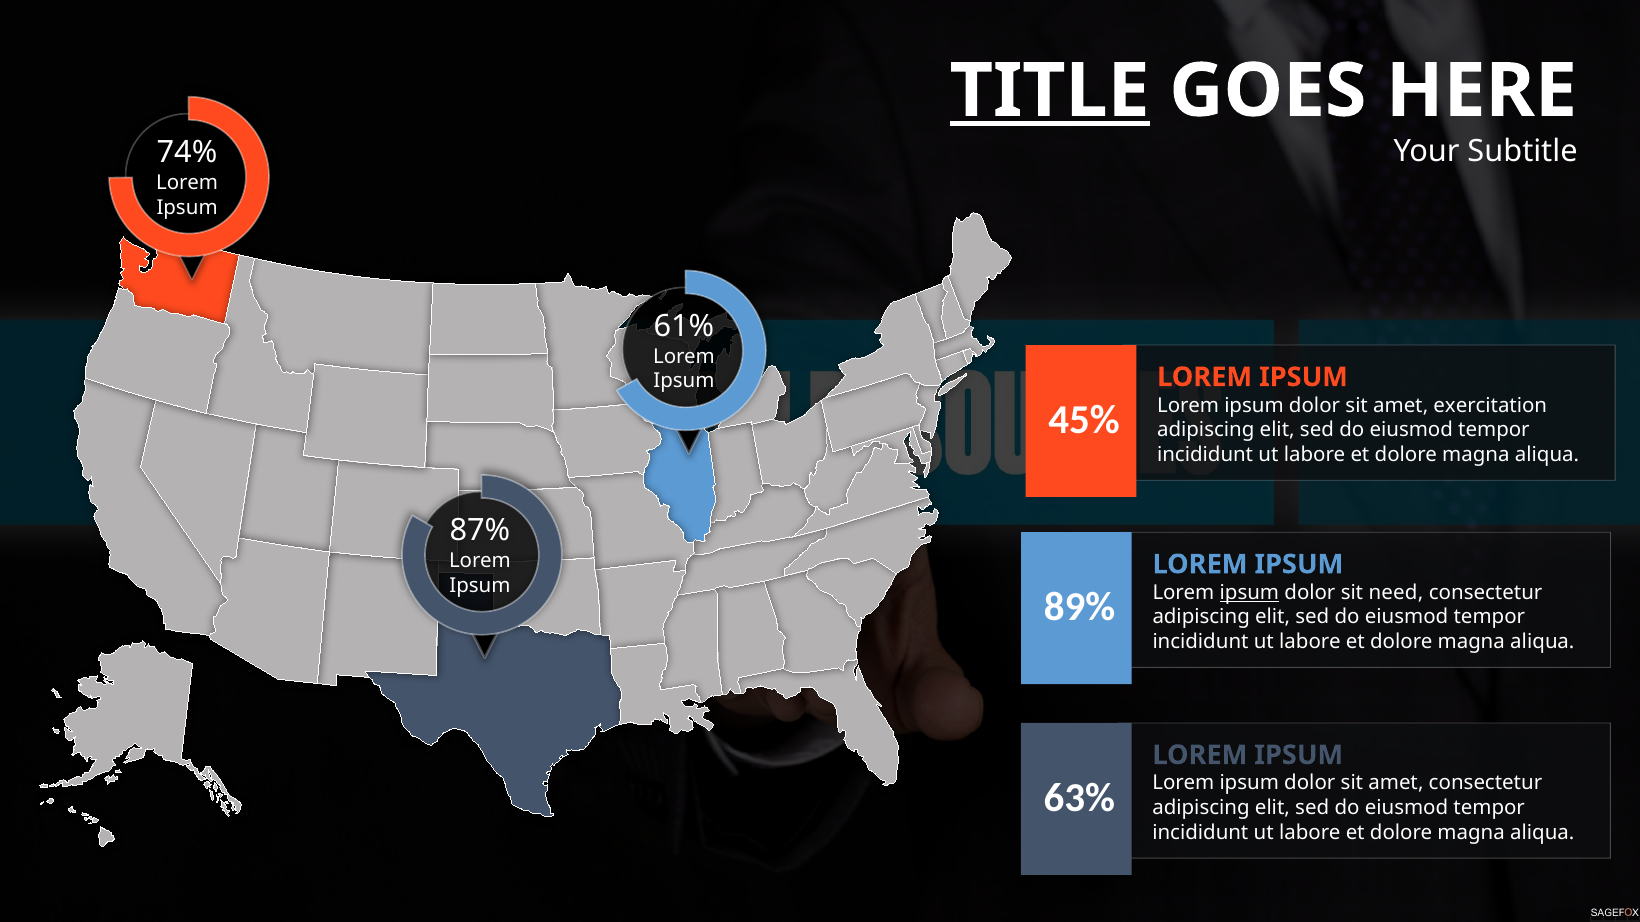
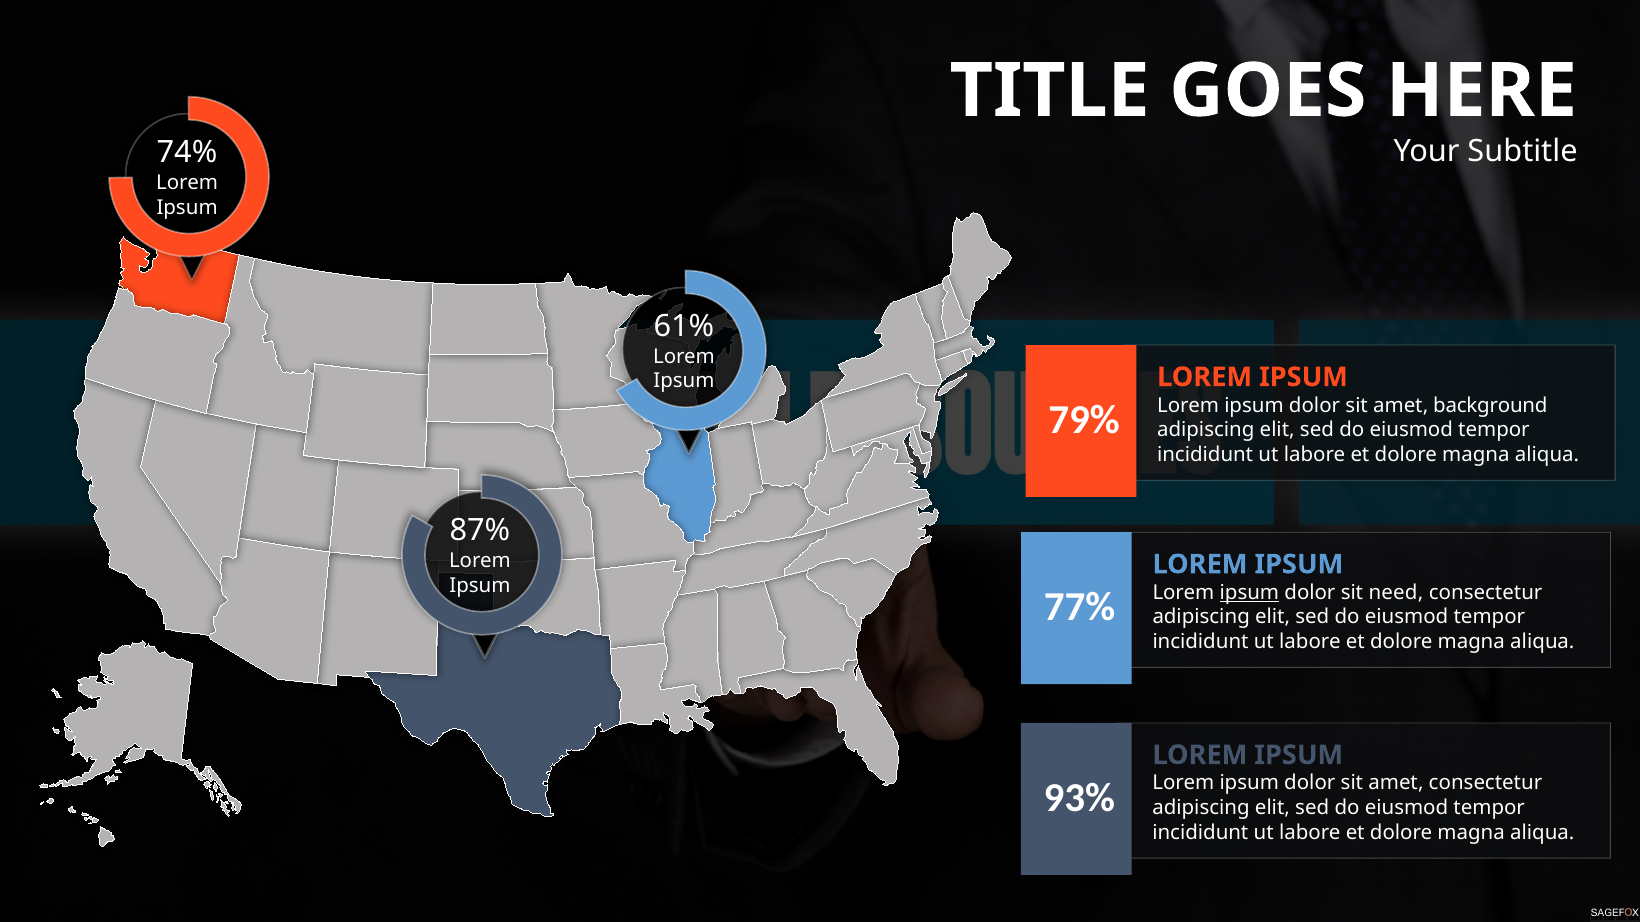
TITLE underline: present -> none
exercitation: exercitation -> background
45%: 45% -> 79%
89%: 89% -> 77%
63%: 63% -> 93%
